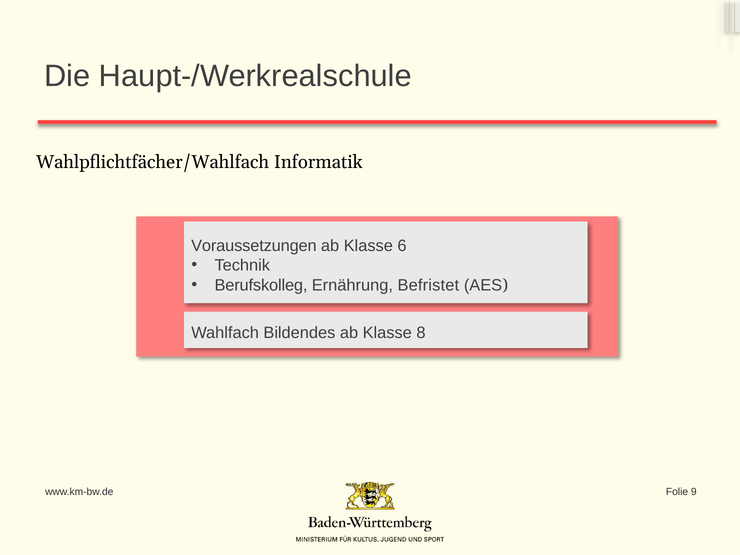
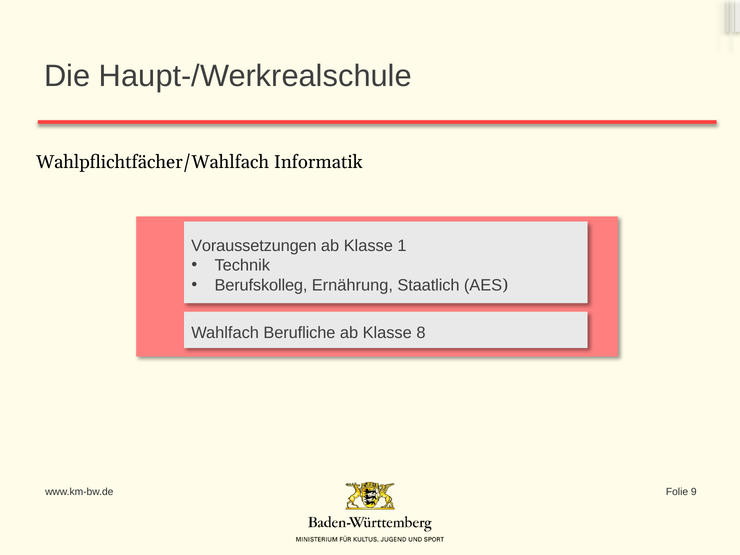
6: 6 -> 1
Befristet: Befristet -> Staatlich
Bildendes: Bildendes -> Berufliche
